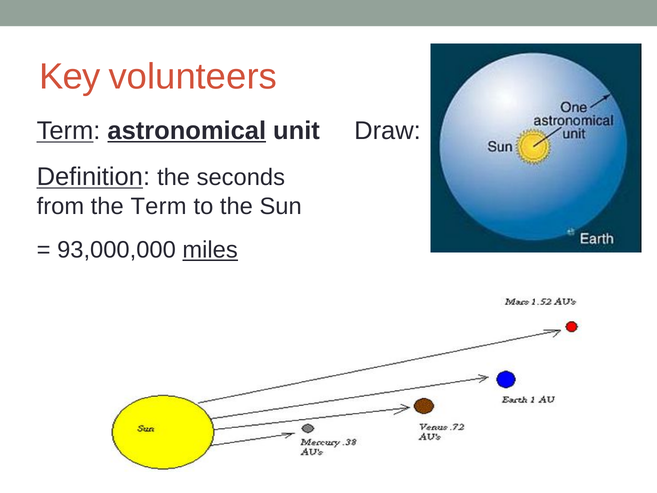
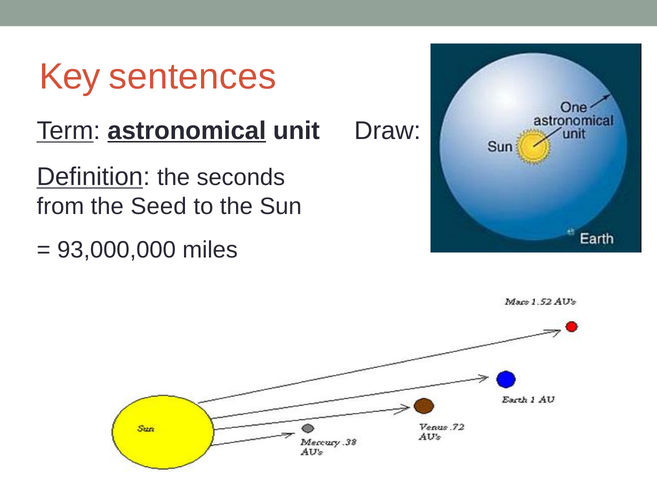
volunteers: volunteers -> sentences
the Term: Term -> Seed
miles underline: present -> none
